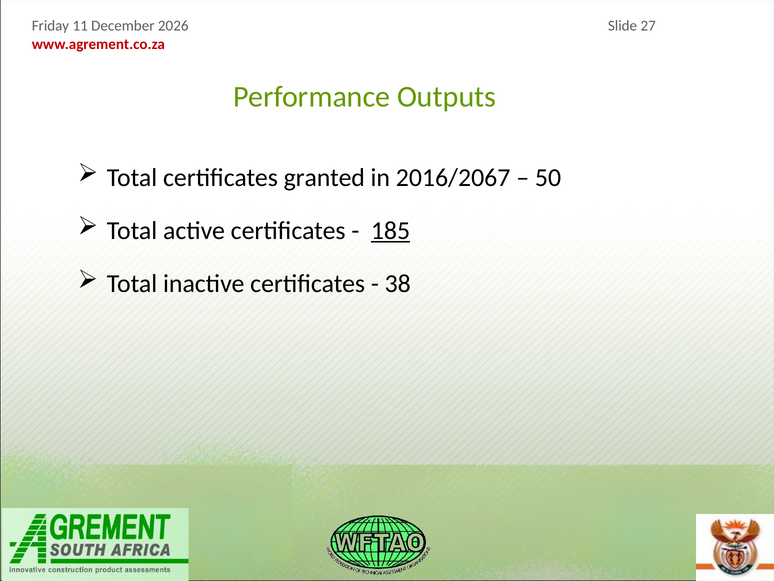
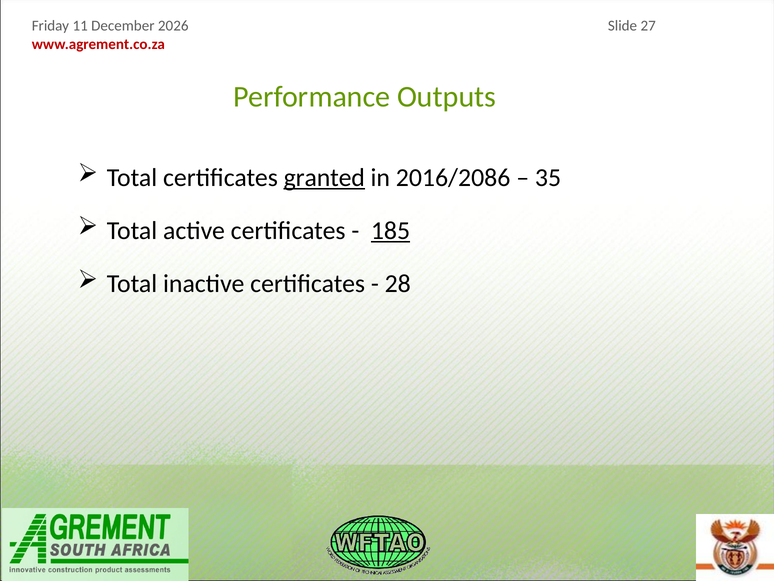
granted underline: none -> present
2016/2067: 2016/2067 -> 2016/2086
50: 50 -> 35
38: 38 -> 28
